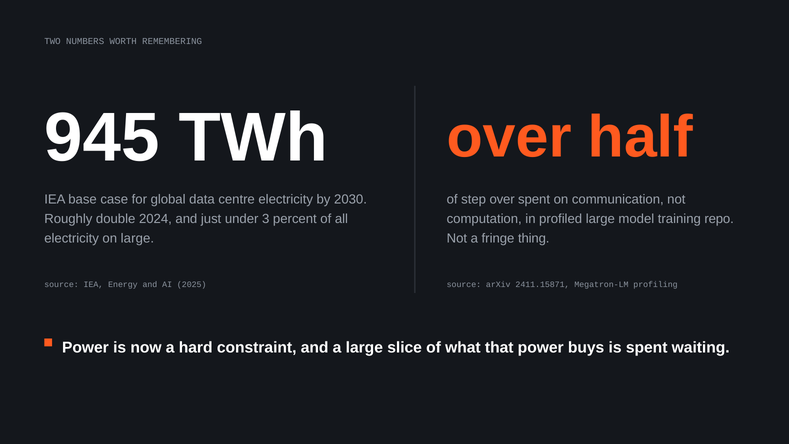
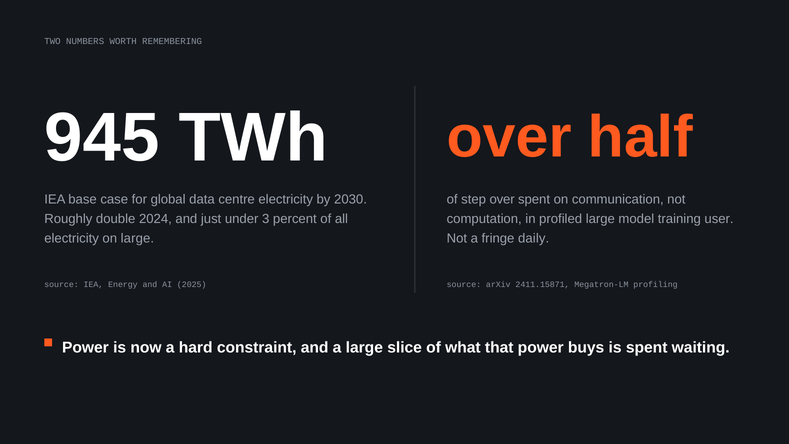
repo: repo -> user
thing: thing -> daily
